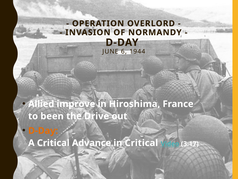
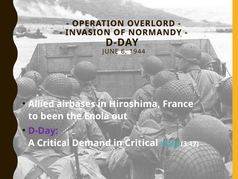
improve: improve -> airbases
Drive: Drive -> Enola
D-Day at (43, 130) colour: orange -> purple
Advance: Advance -> Demand
